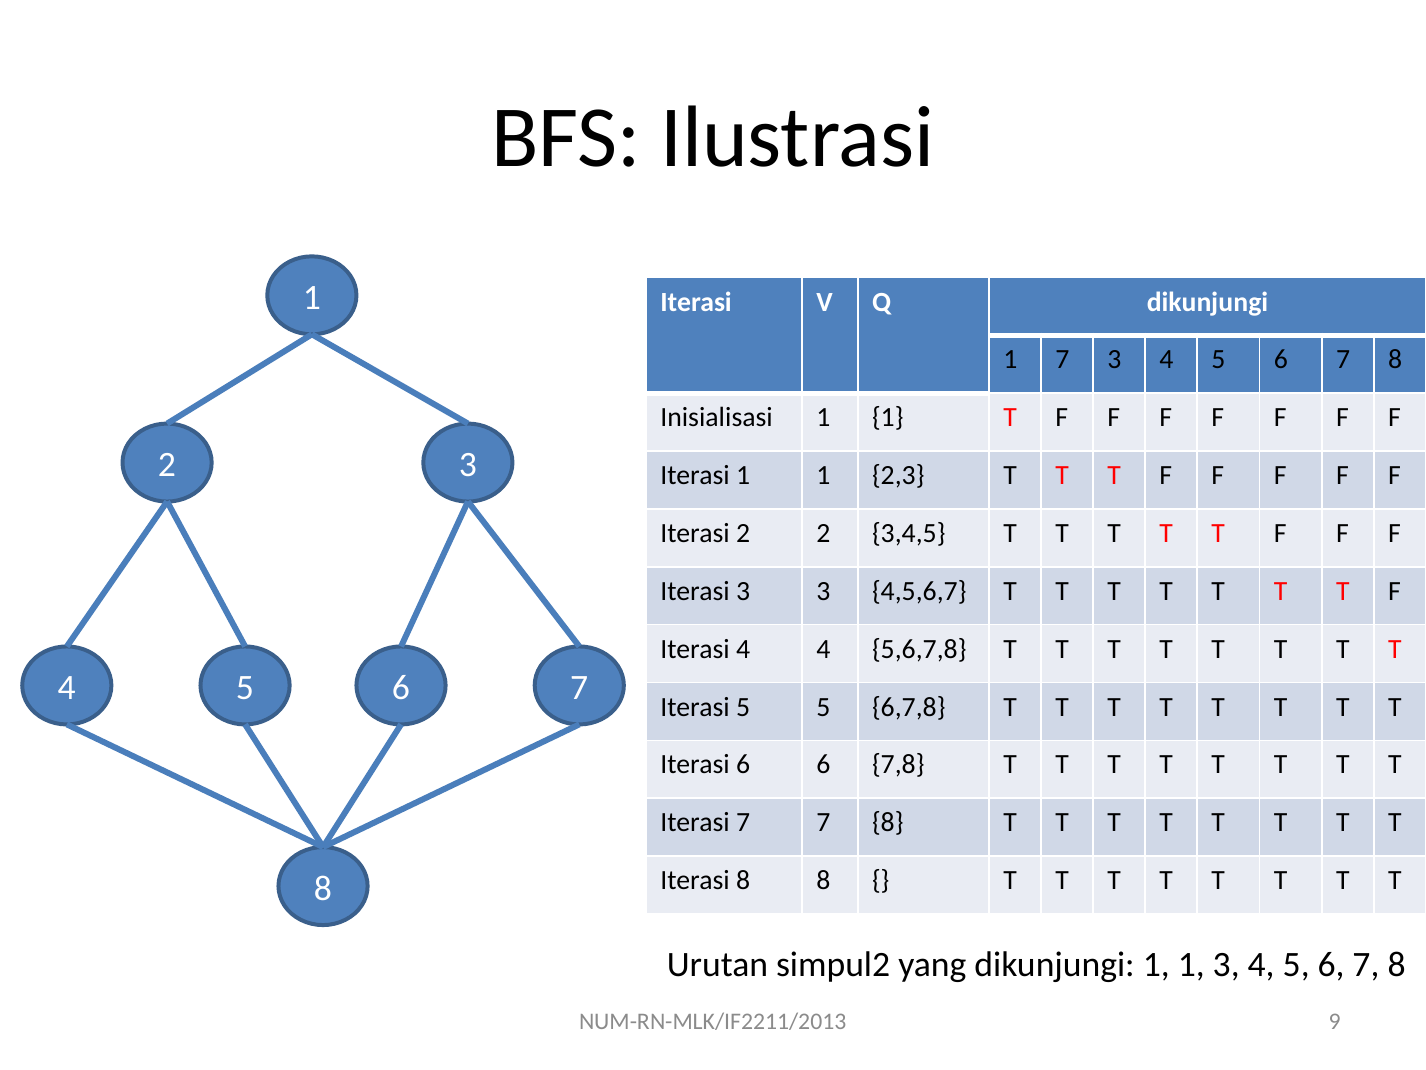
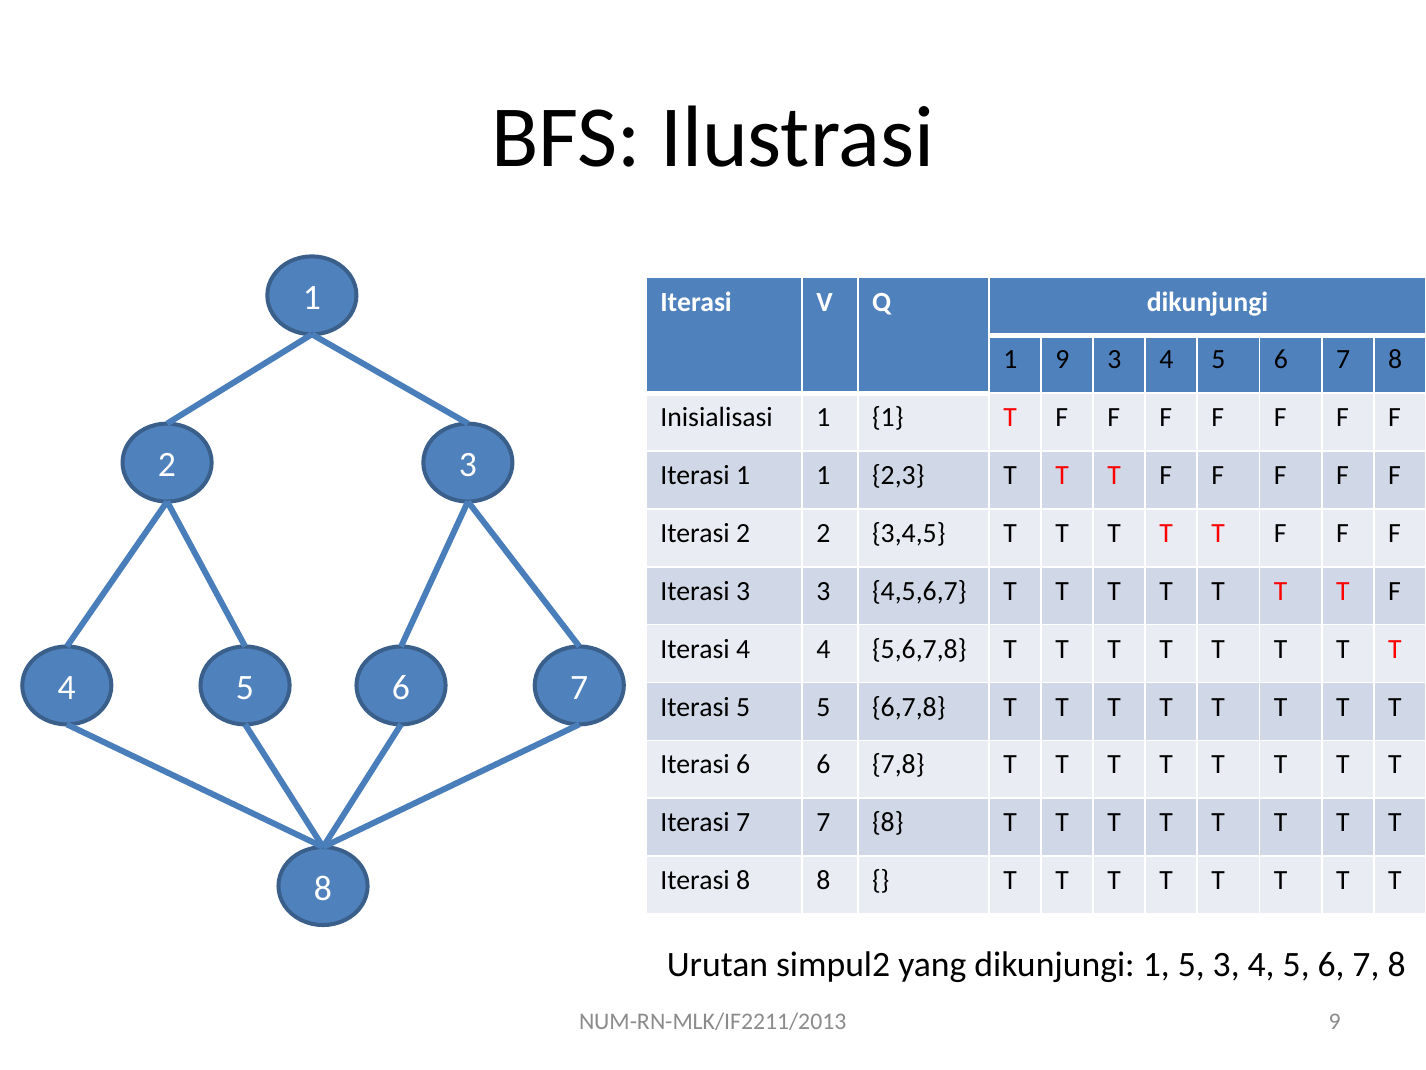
1 7: 7 -> 9
dikunjungi 1 1: 1 -> 5
